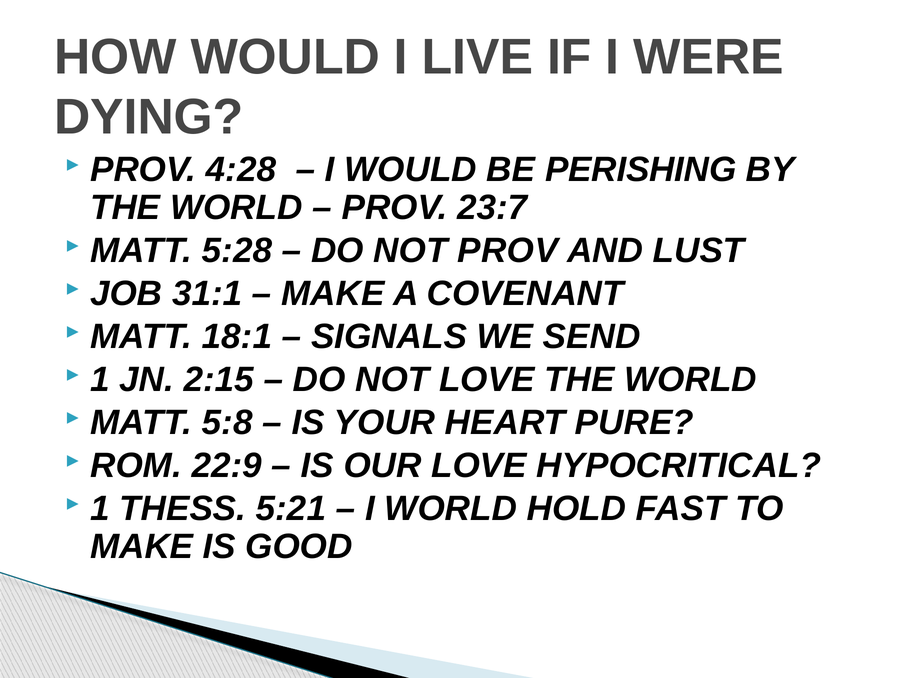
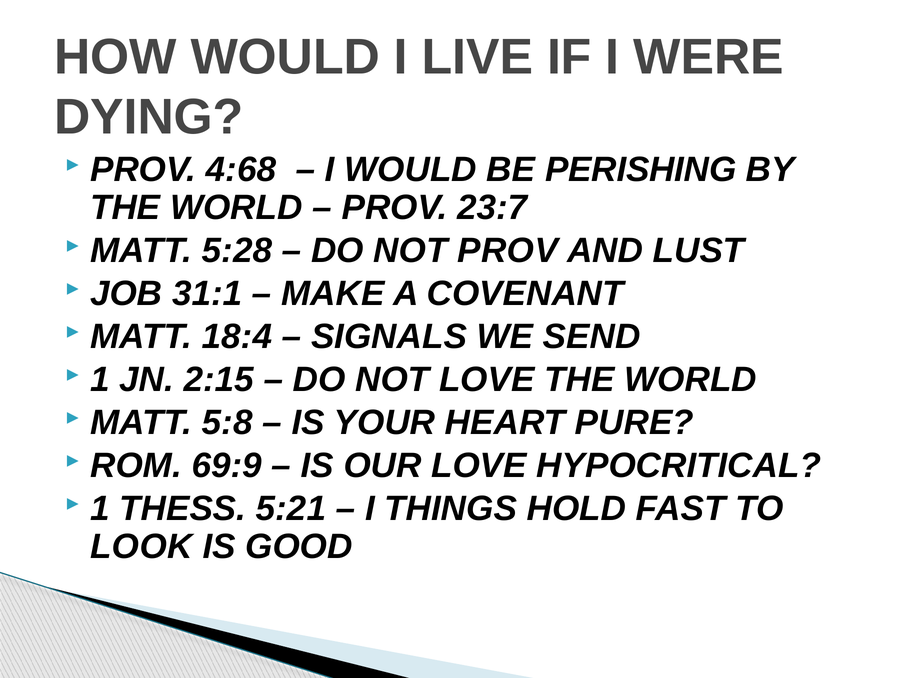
4:28: 4:28 -> 4:68
18:1: 18:1 -> 18:4
22:9: 22:9 -> 69:9
I WORLD: WORLD -> THINGS
MAKE at (142, 547): MAKE -> LOOK
